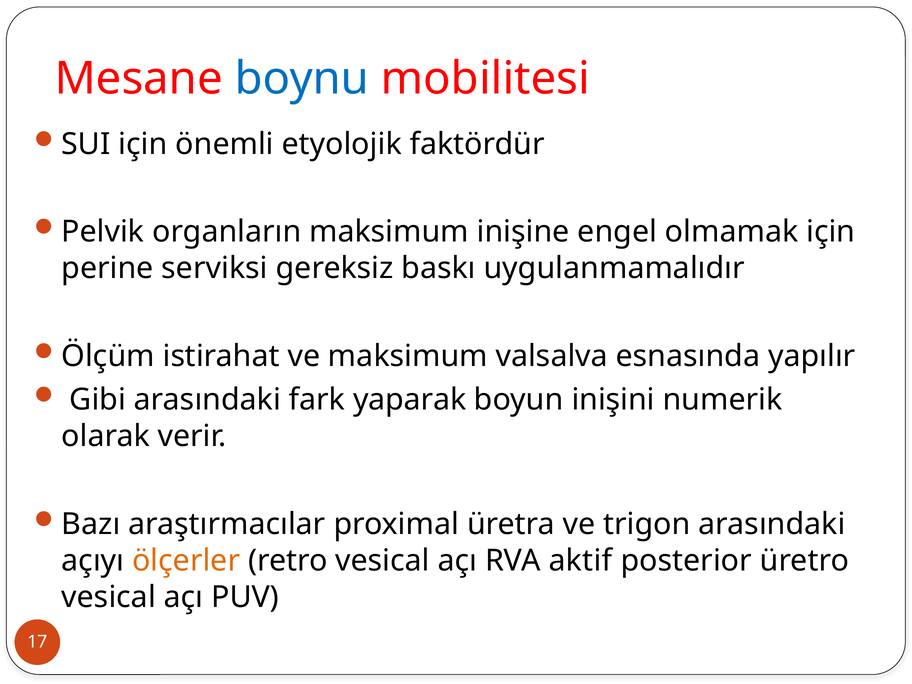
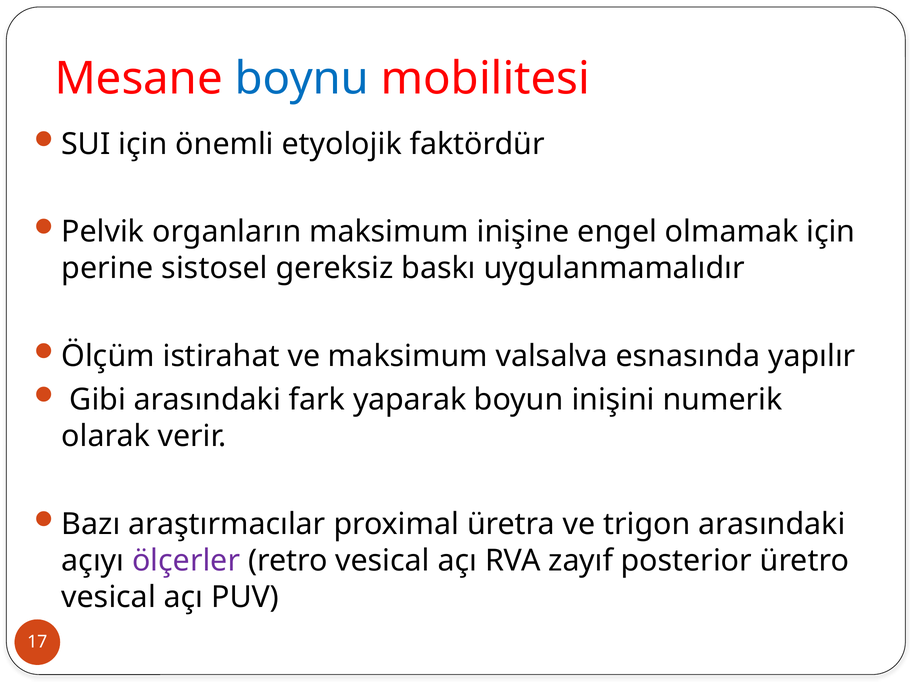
serviksi: serviksi -> sistosel
ölçerler colour: orange -> purple
aktif: aktif -> zayıf
